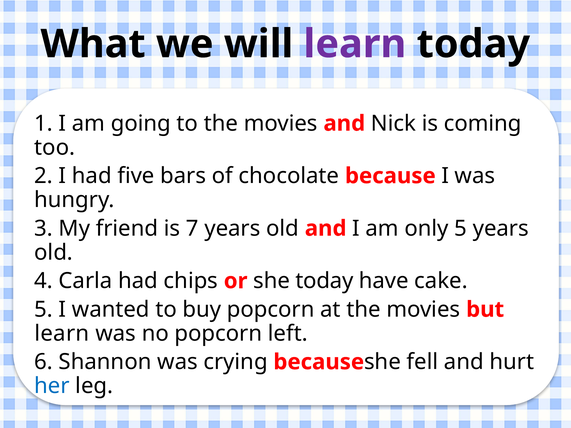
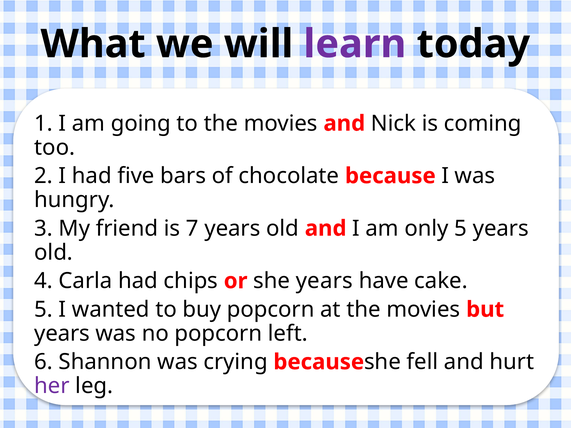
she today: today -> years
learn at (62, 334): learn -> years
her colour: blue -> purple
